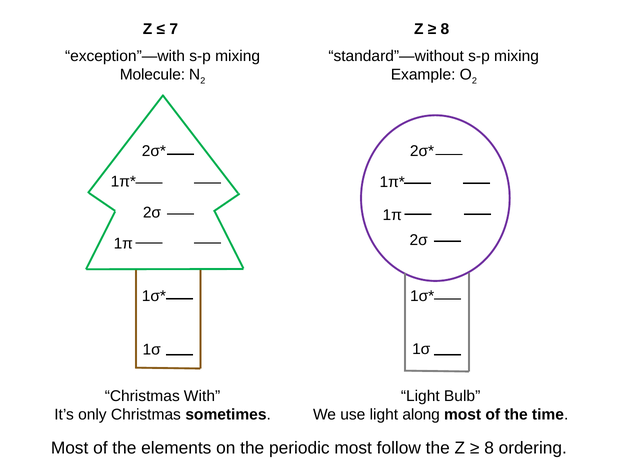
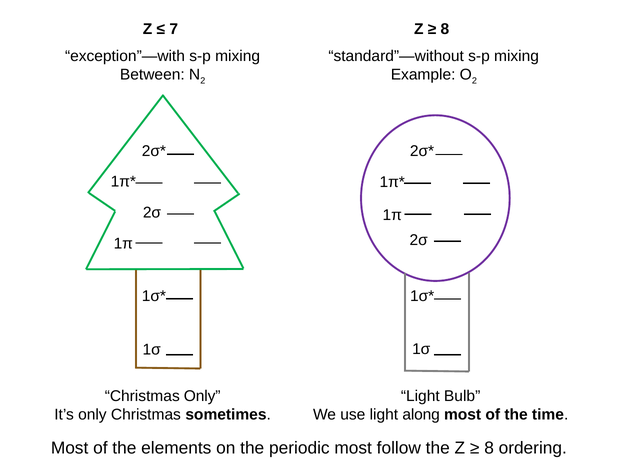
Molecule: Molecule -> Between
Christmas With: With -> Only
